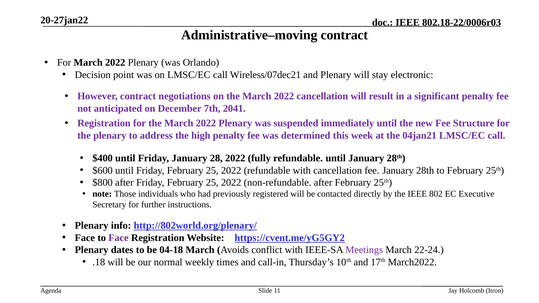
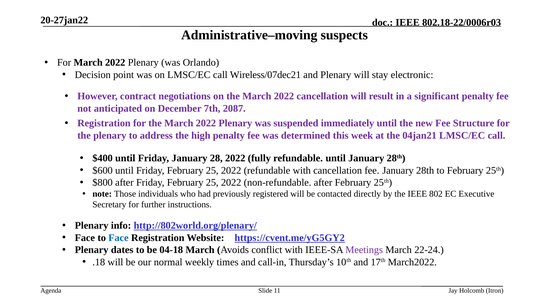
Administrative–moving contract: contract -> suspects
2041: 2041 -> 2087
Face at (118, 238) colour: purple -> blue
